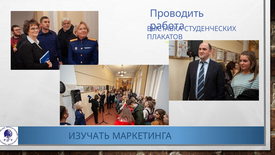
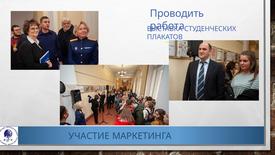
ИЗУЧАТЬ: ИЗУЧАТЬ -> УЧАСТИЕ
